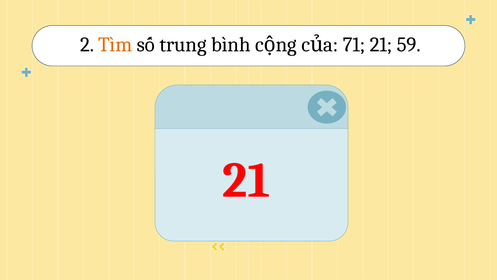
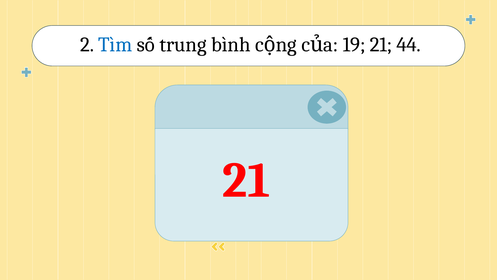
Tìm colour: orange -> blue
71: 71 -> 19
59: 59 -> 44
